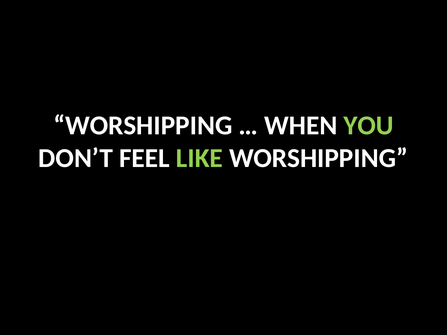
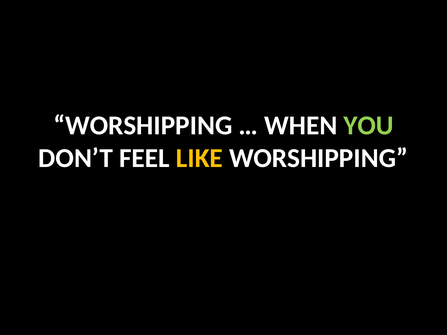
LIKE colour: light green -> yellow
